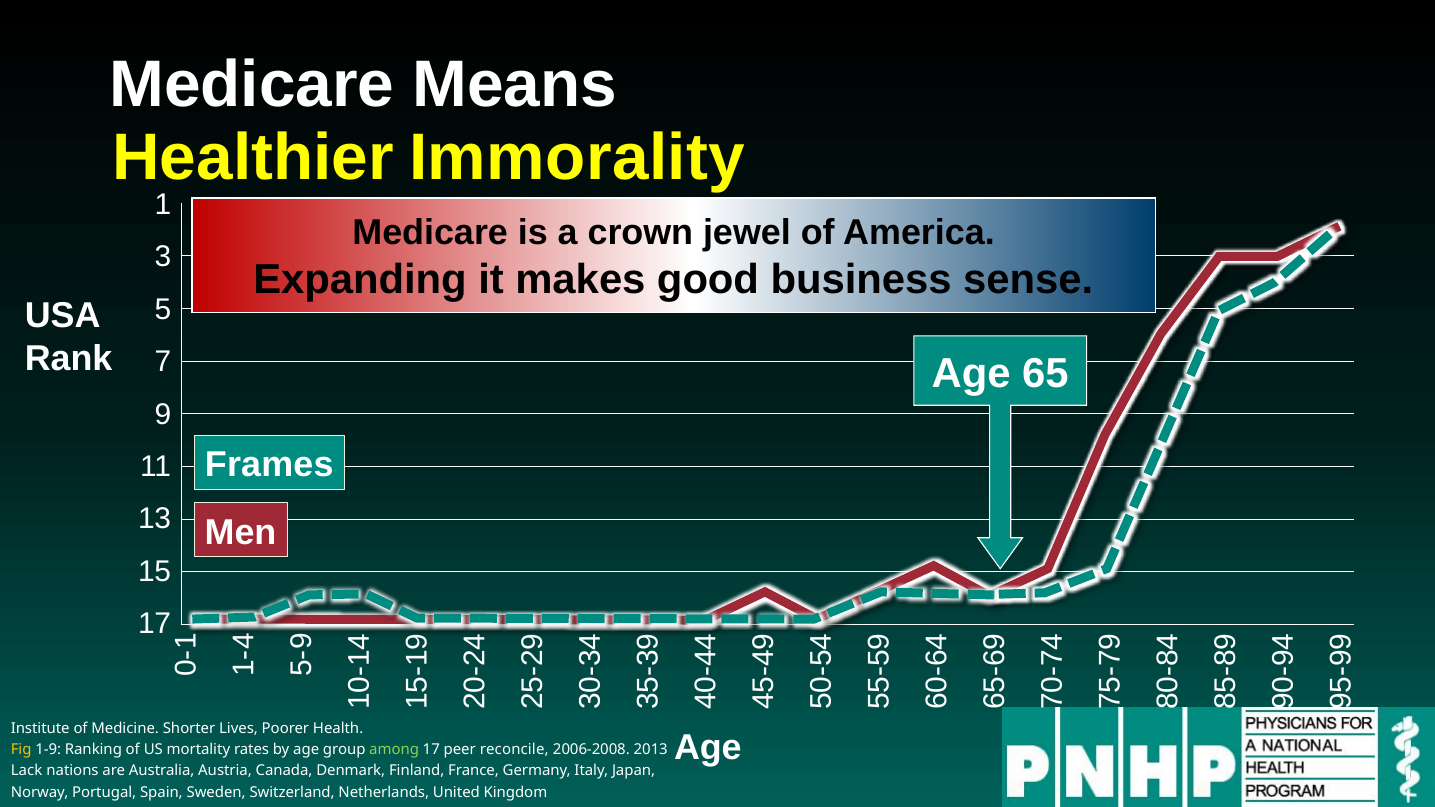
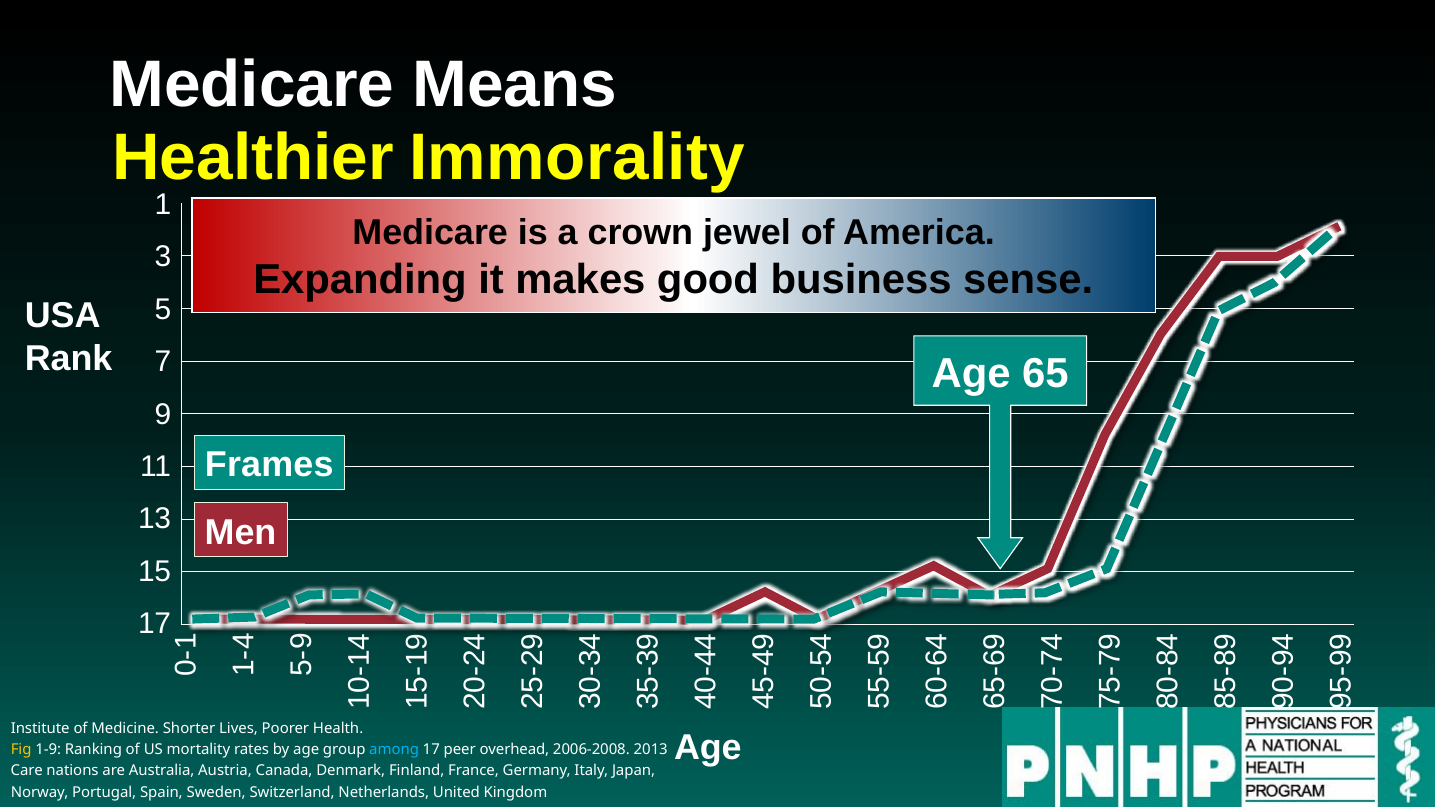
among colour: light green -> light blue
reconcile: reconcile -> overhead
Lack: Lack -> Care
